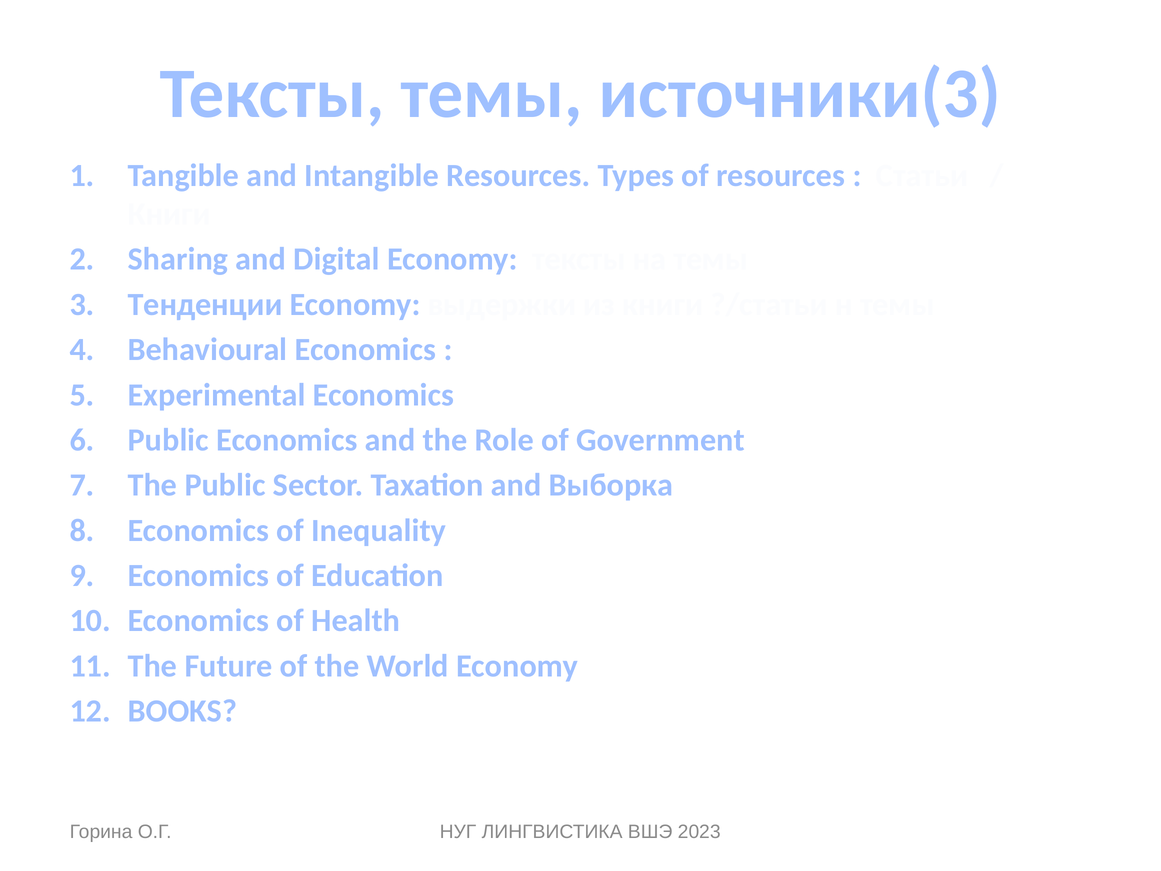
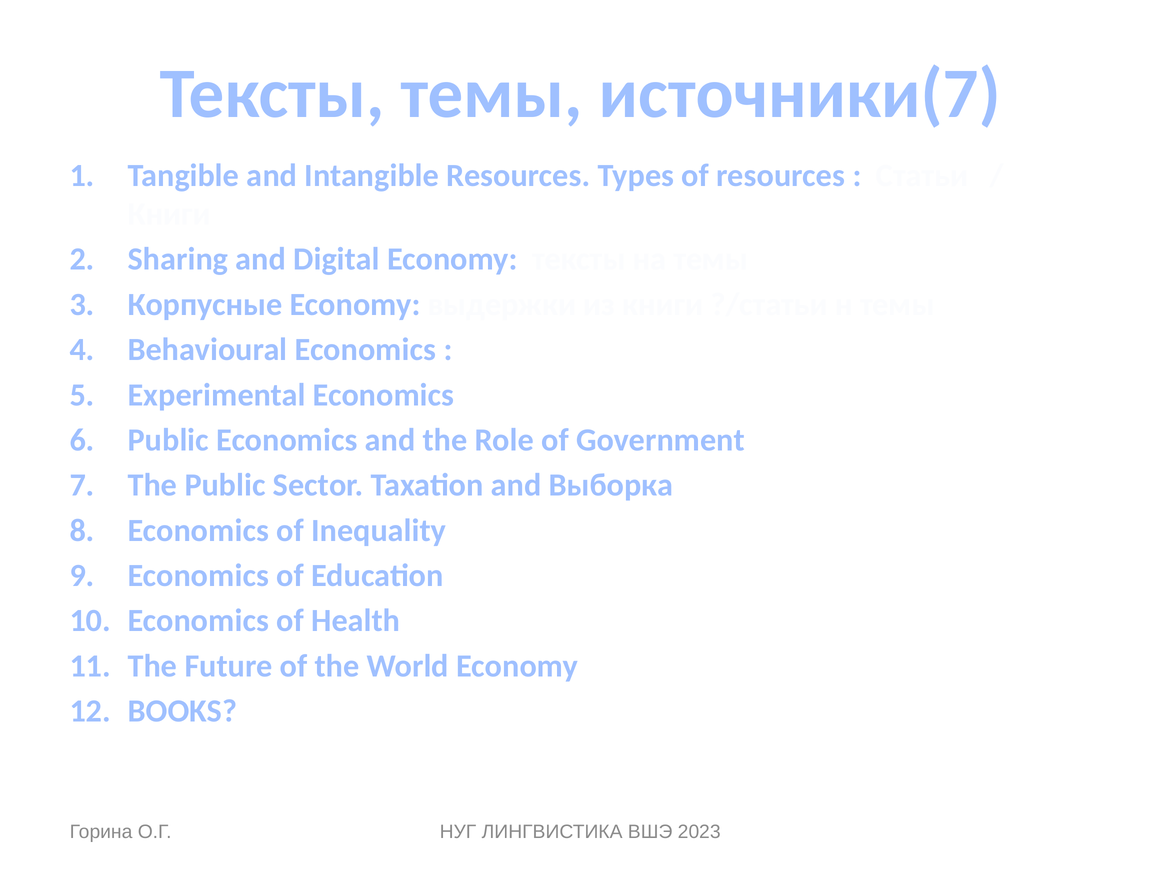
источники(3: источники(3 -> источники(7
Тенденции: Тенденции -> Корпусные
